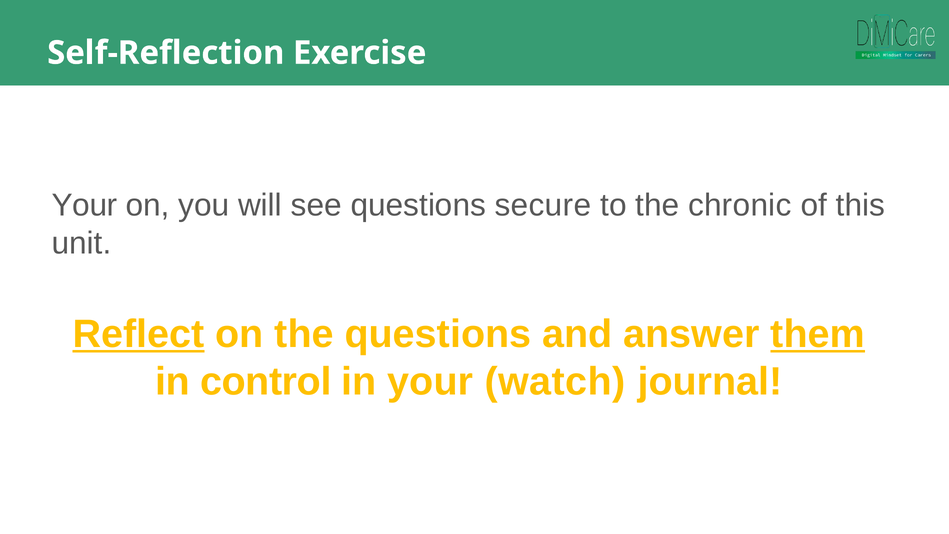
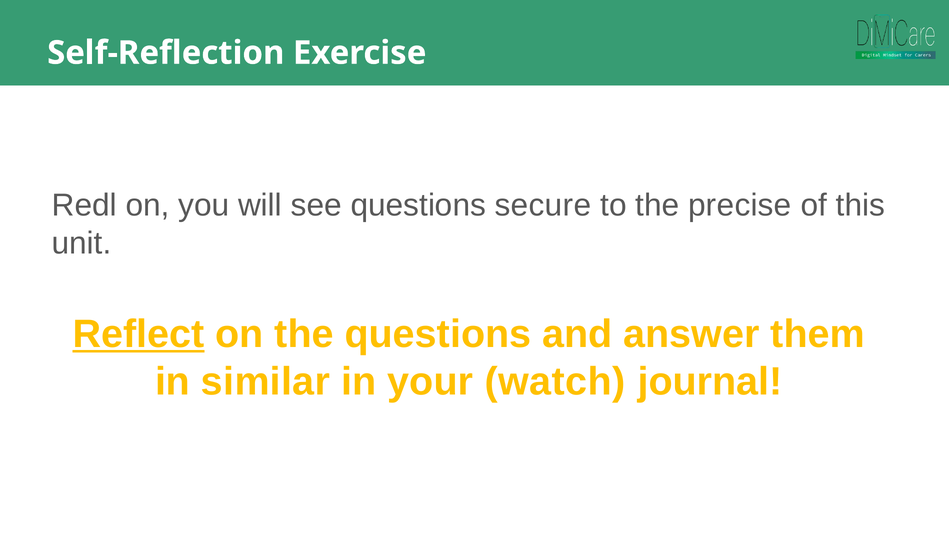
Your at (84, 205): Your -> Redl
chronic: chronic -> precise
them underline: present -> none
control: control -> similar
